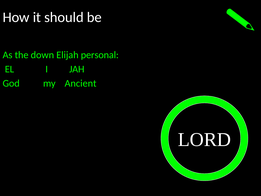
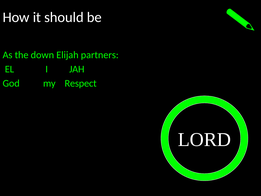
personal: personal -> partners
Ancient: Ancient -> Respect
